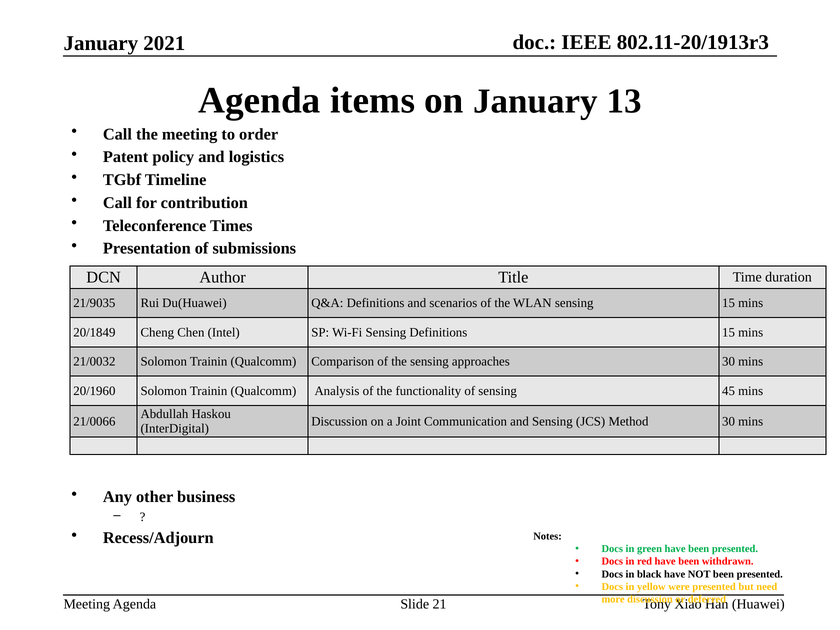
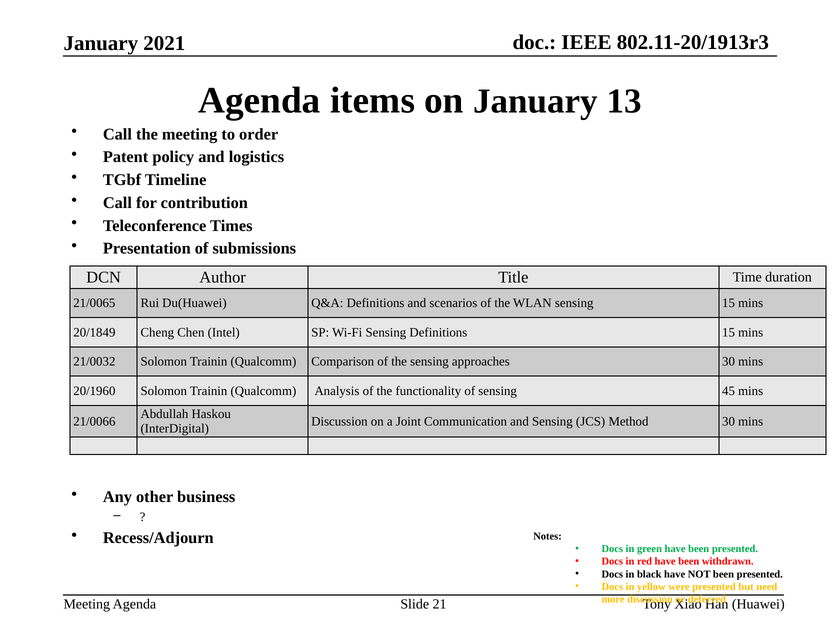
21/9035: 21/9035 -> 21/0065
